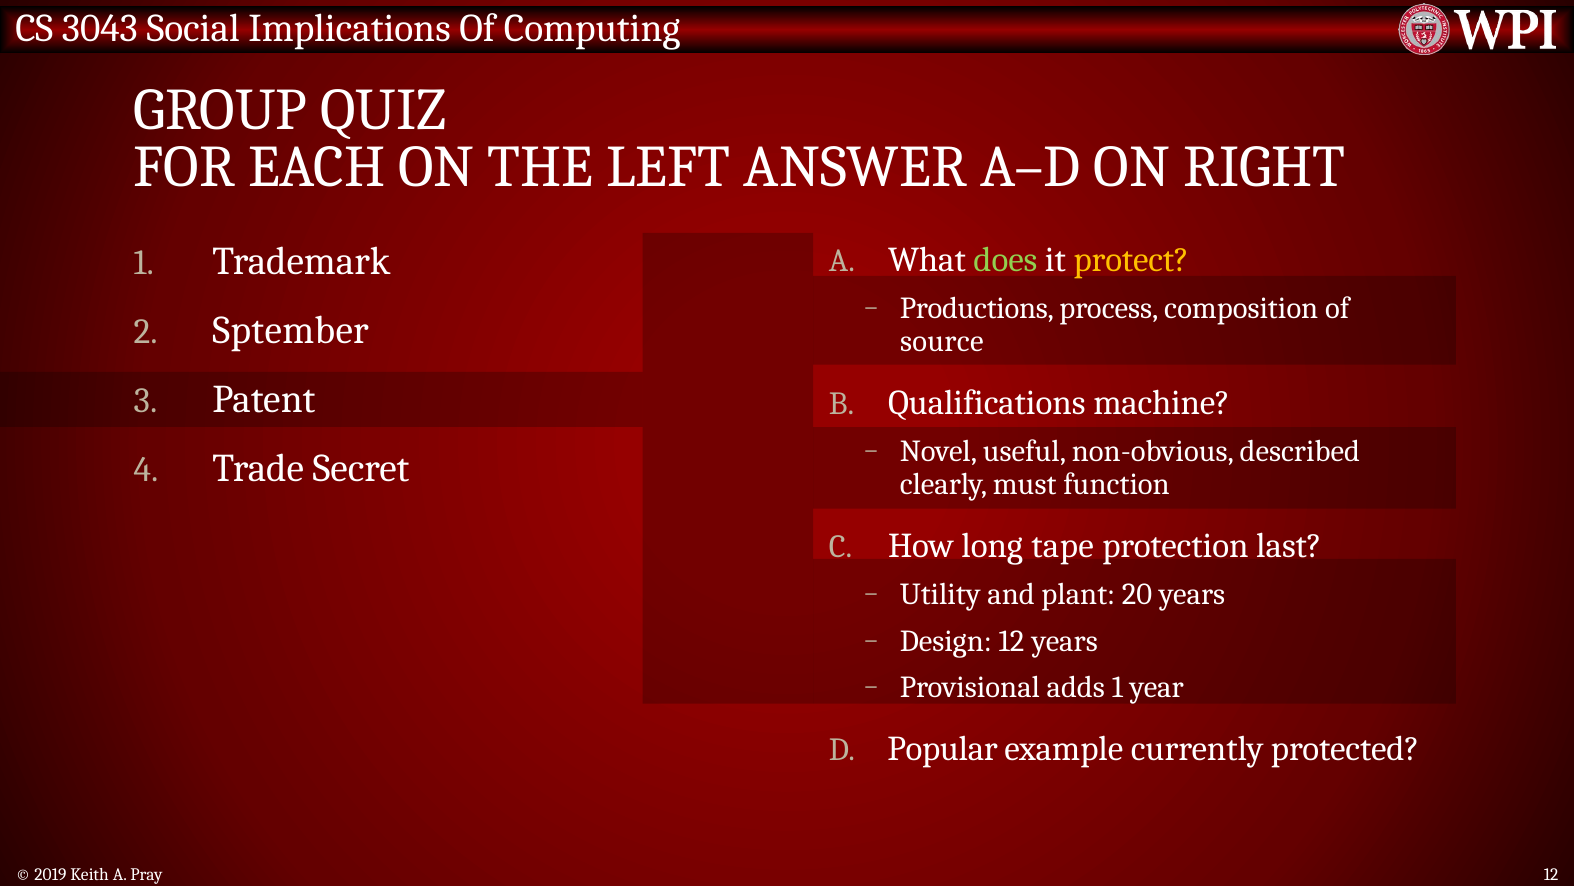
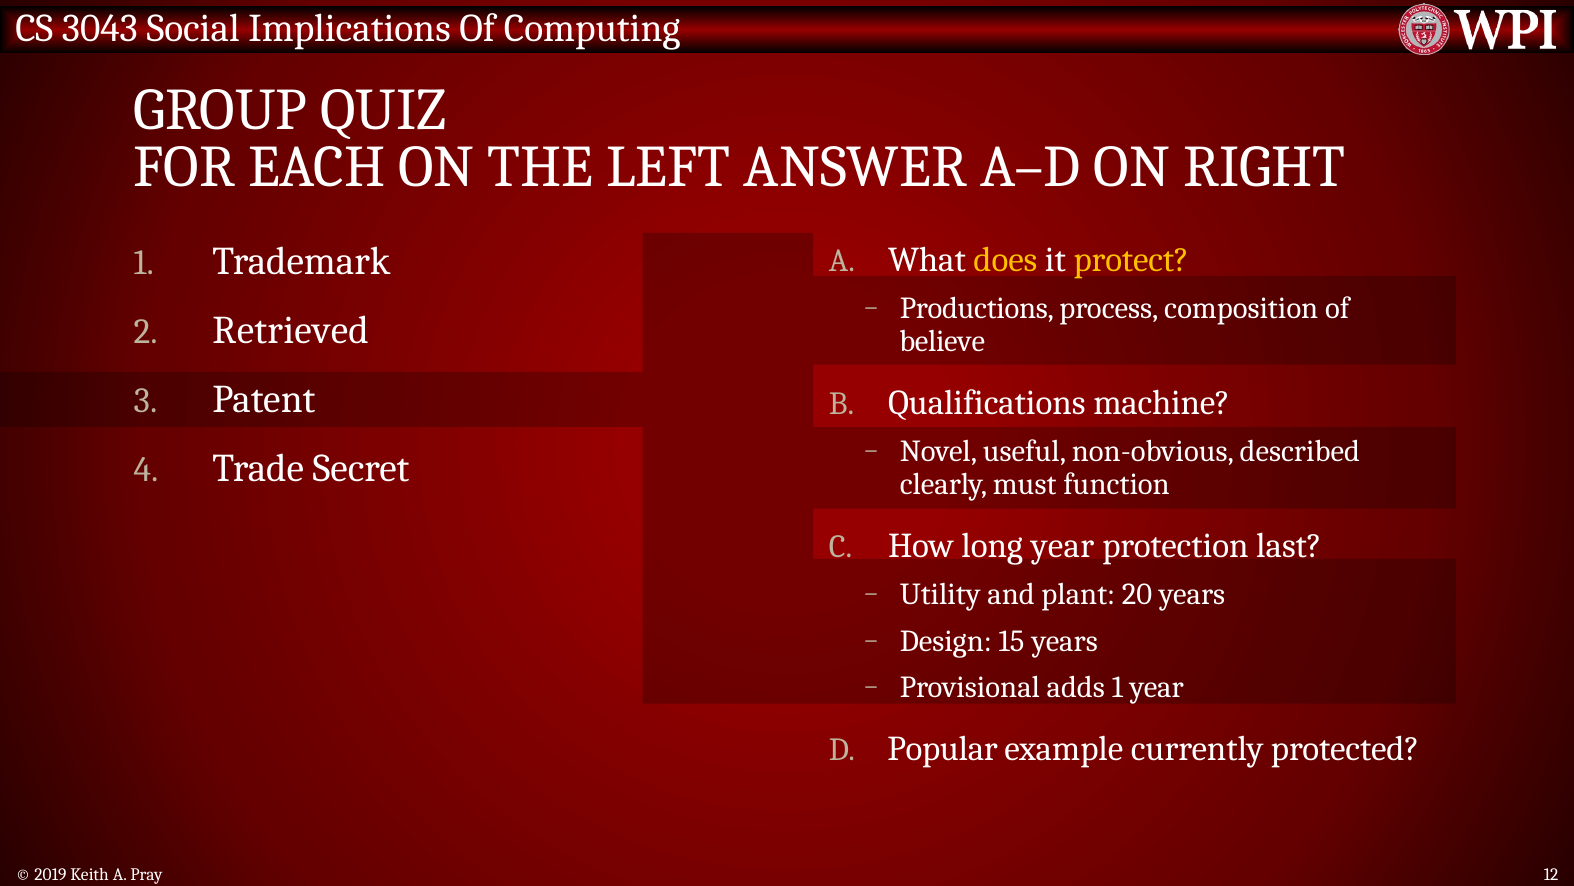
does colour: light green -> yellow
Sptember: Sptember -> Retrieved
source: source -> believe
long tape: tape -> year
Design 12: 12 -> 15
